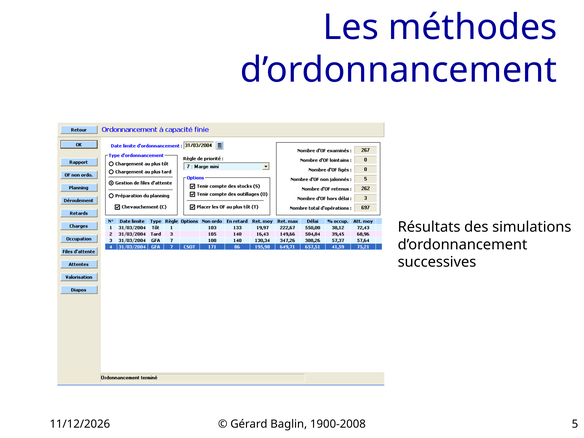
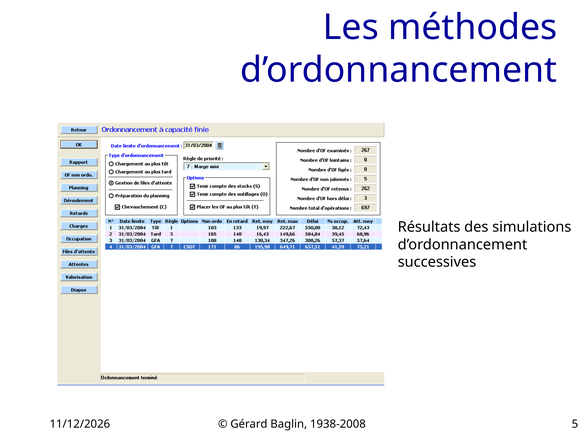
1900-2008: 1900-2008 -> 1938-2008
